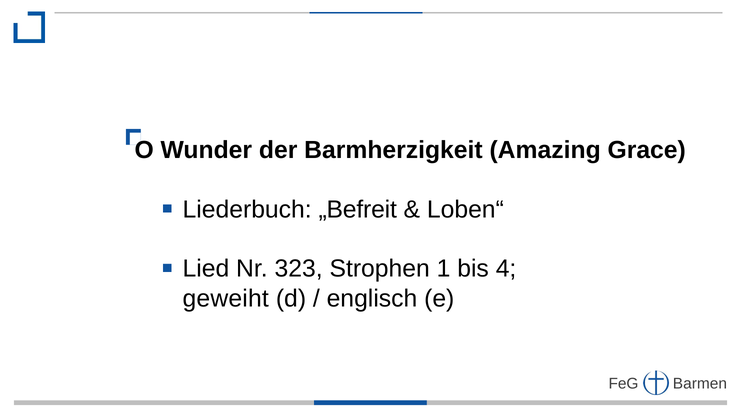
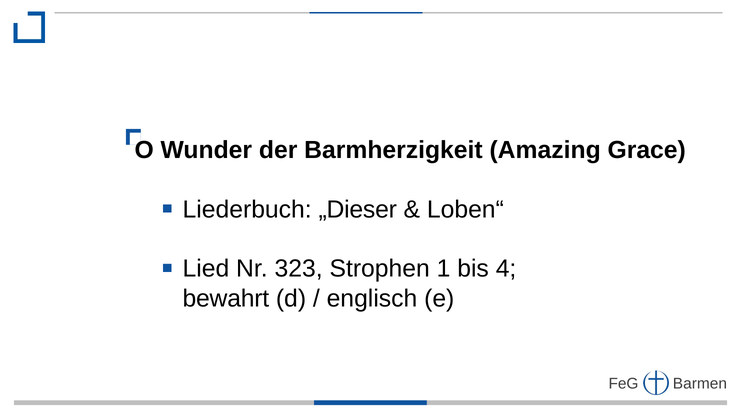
„Befreit: „Befreit -> „Dieser
geweiht: geweiht -> bewahrt
